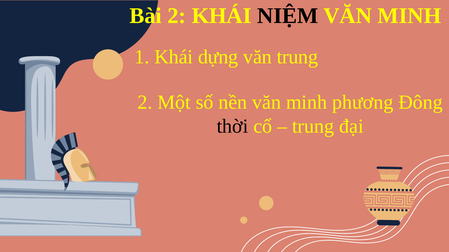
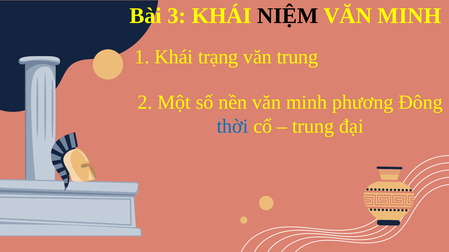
Bài 2: 2 -> 3
dựng: dựng -> trạng
thời colour: black -> blue
